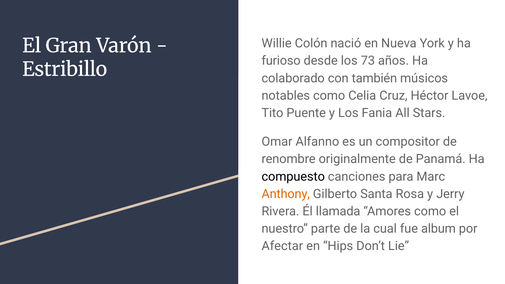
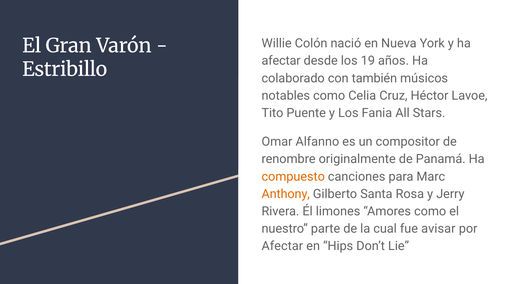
furioso at (281, 61): furioso -> afectar
73: 73 -> 19
compuesto colour: black -> orange
llamada: llamada -> limones
album: album -> avisar
